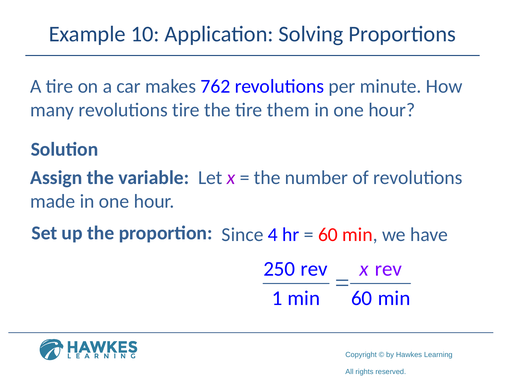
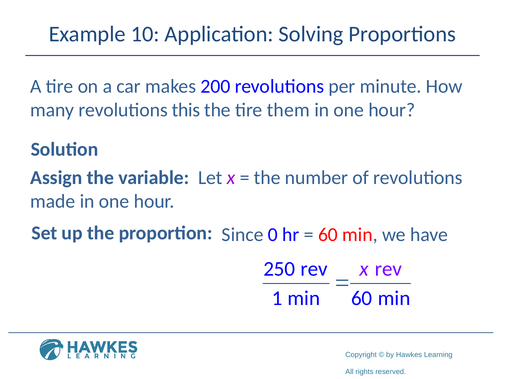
762: 762 -> 200
revolutions tire: tire -> this
4: 4 -> 0
